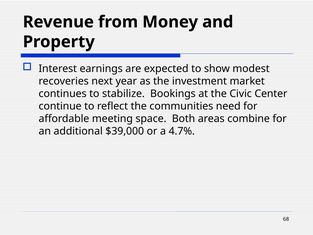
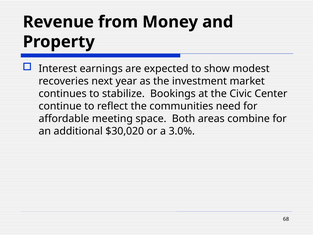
$39,000: $39,000 -> $30,020
4.7%: 4.7% -> 3.0%
